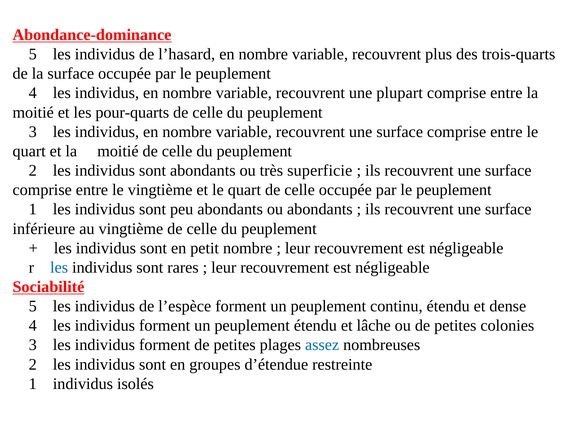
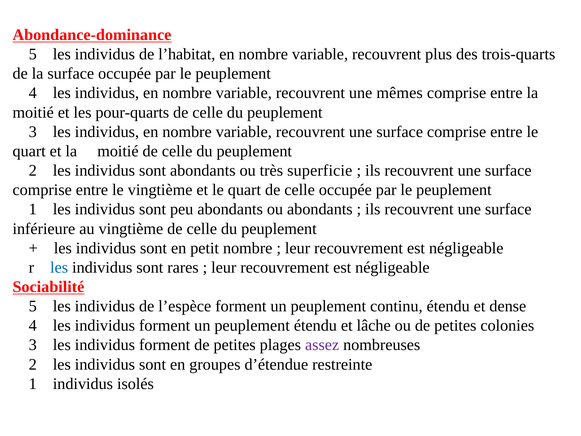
l’hasard: l’hasard -> l’habitat
plupart: plupart -> mêmes
assez colour: blue -> purple
